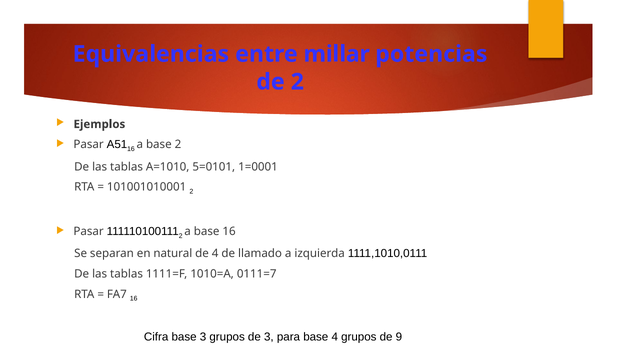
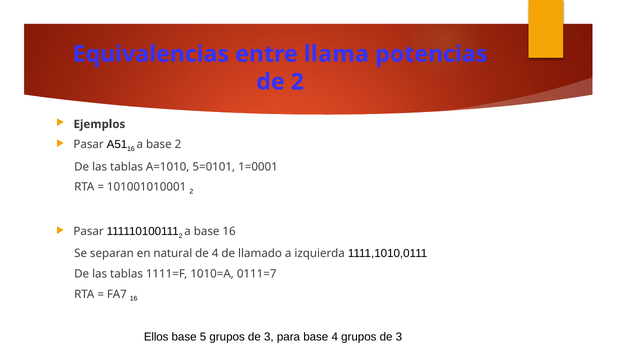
millar: millar -> llama
Cifra: Cifra -> Ellos
base 3: 3 -> 5
4 grupos de 9: 9 -> 3
